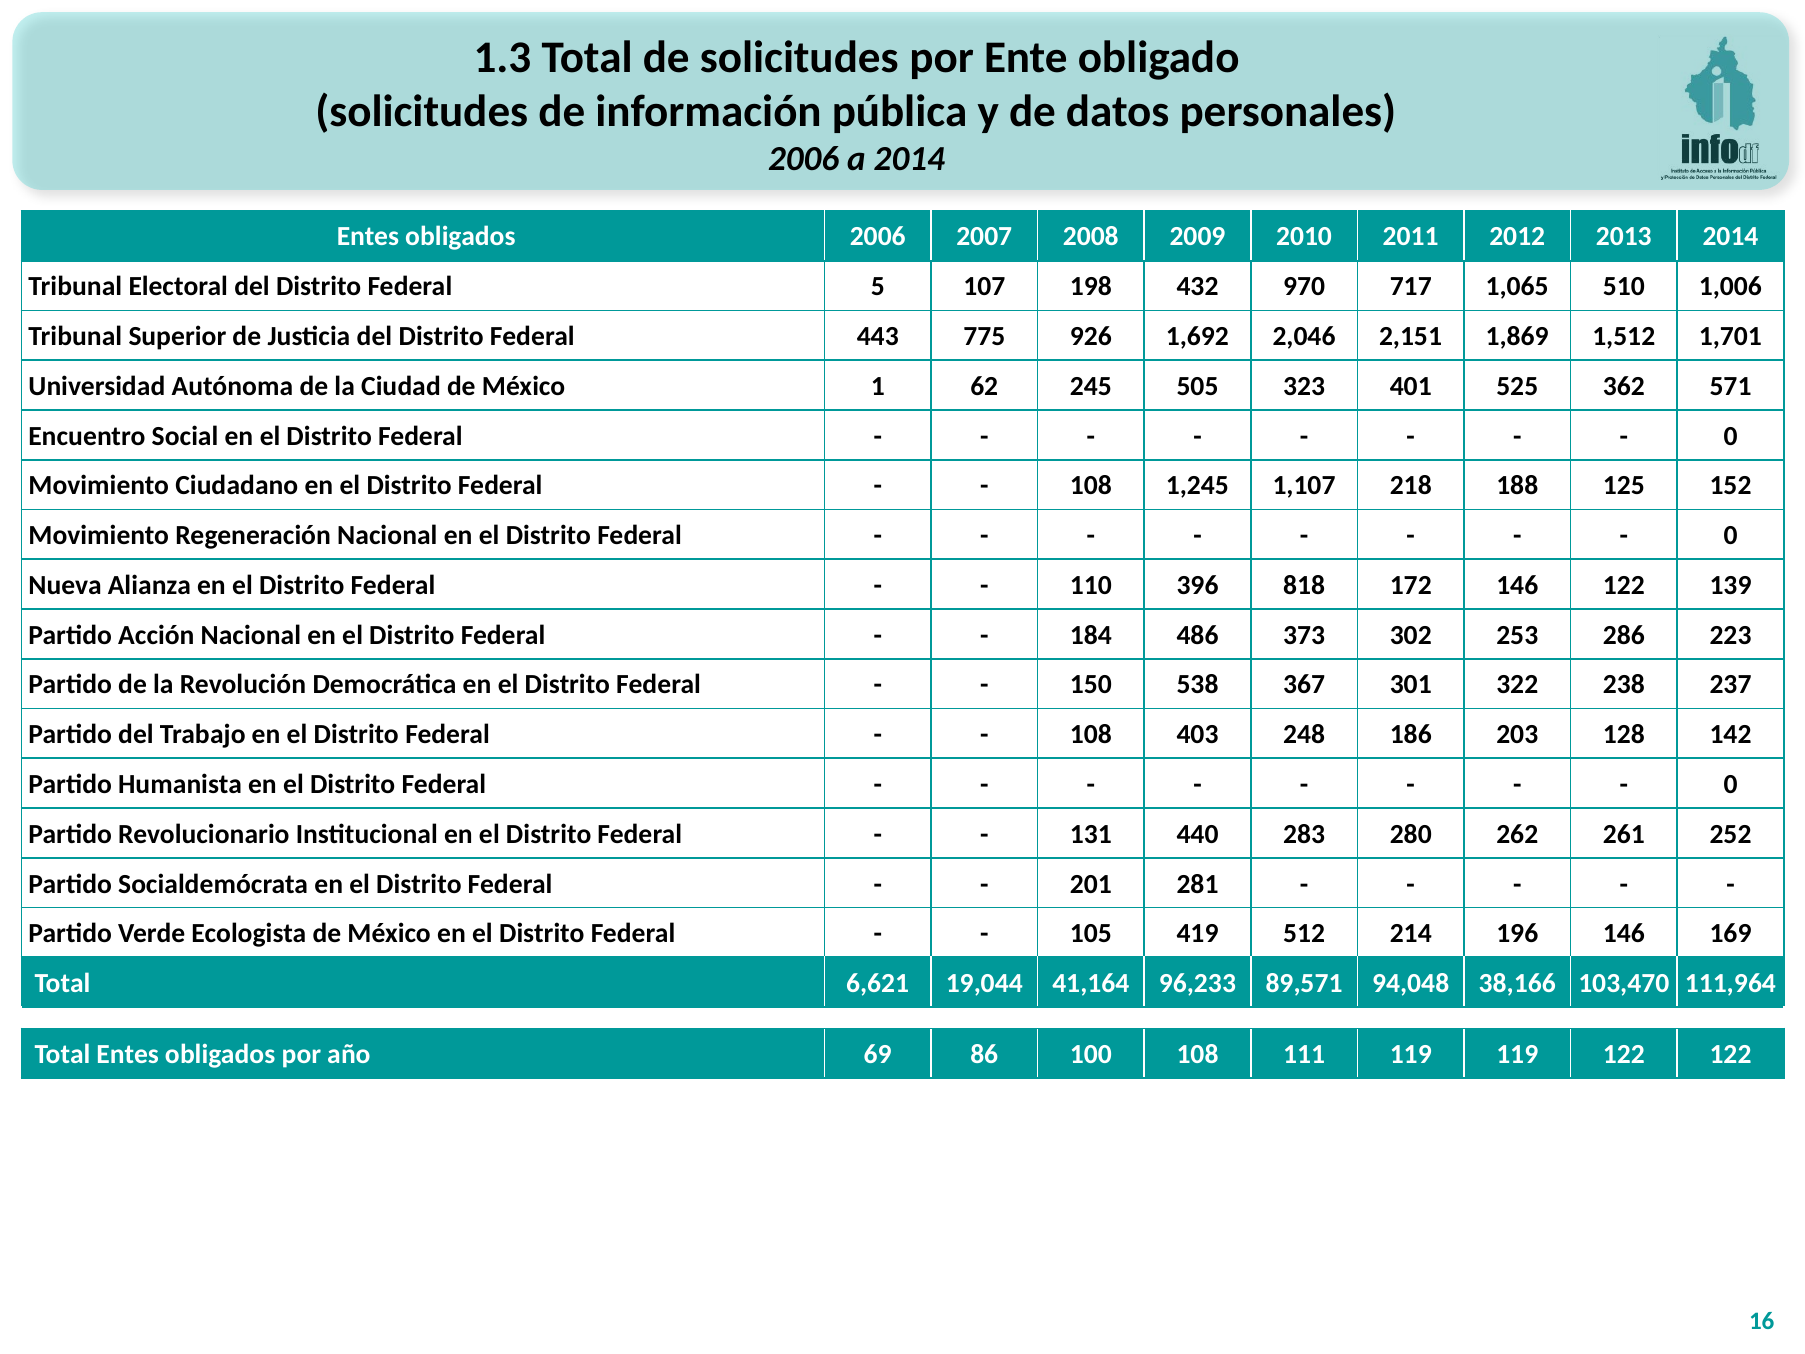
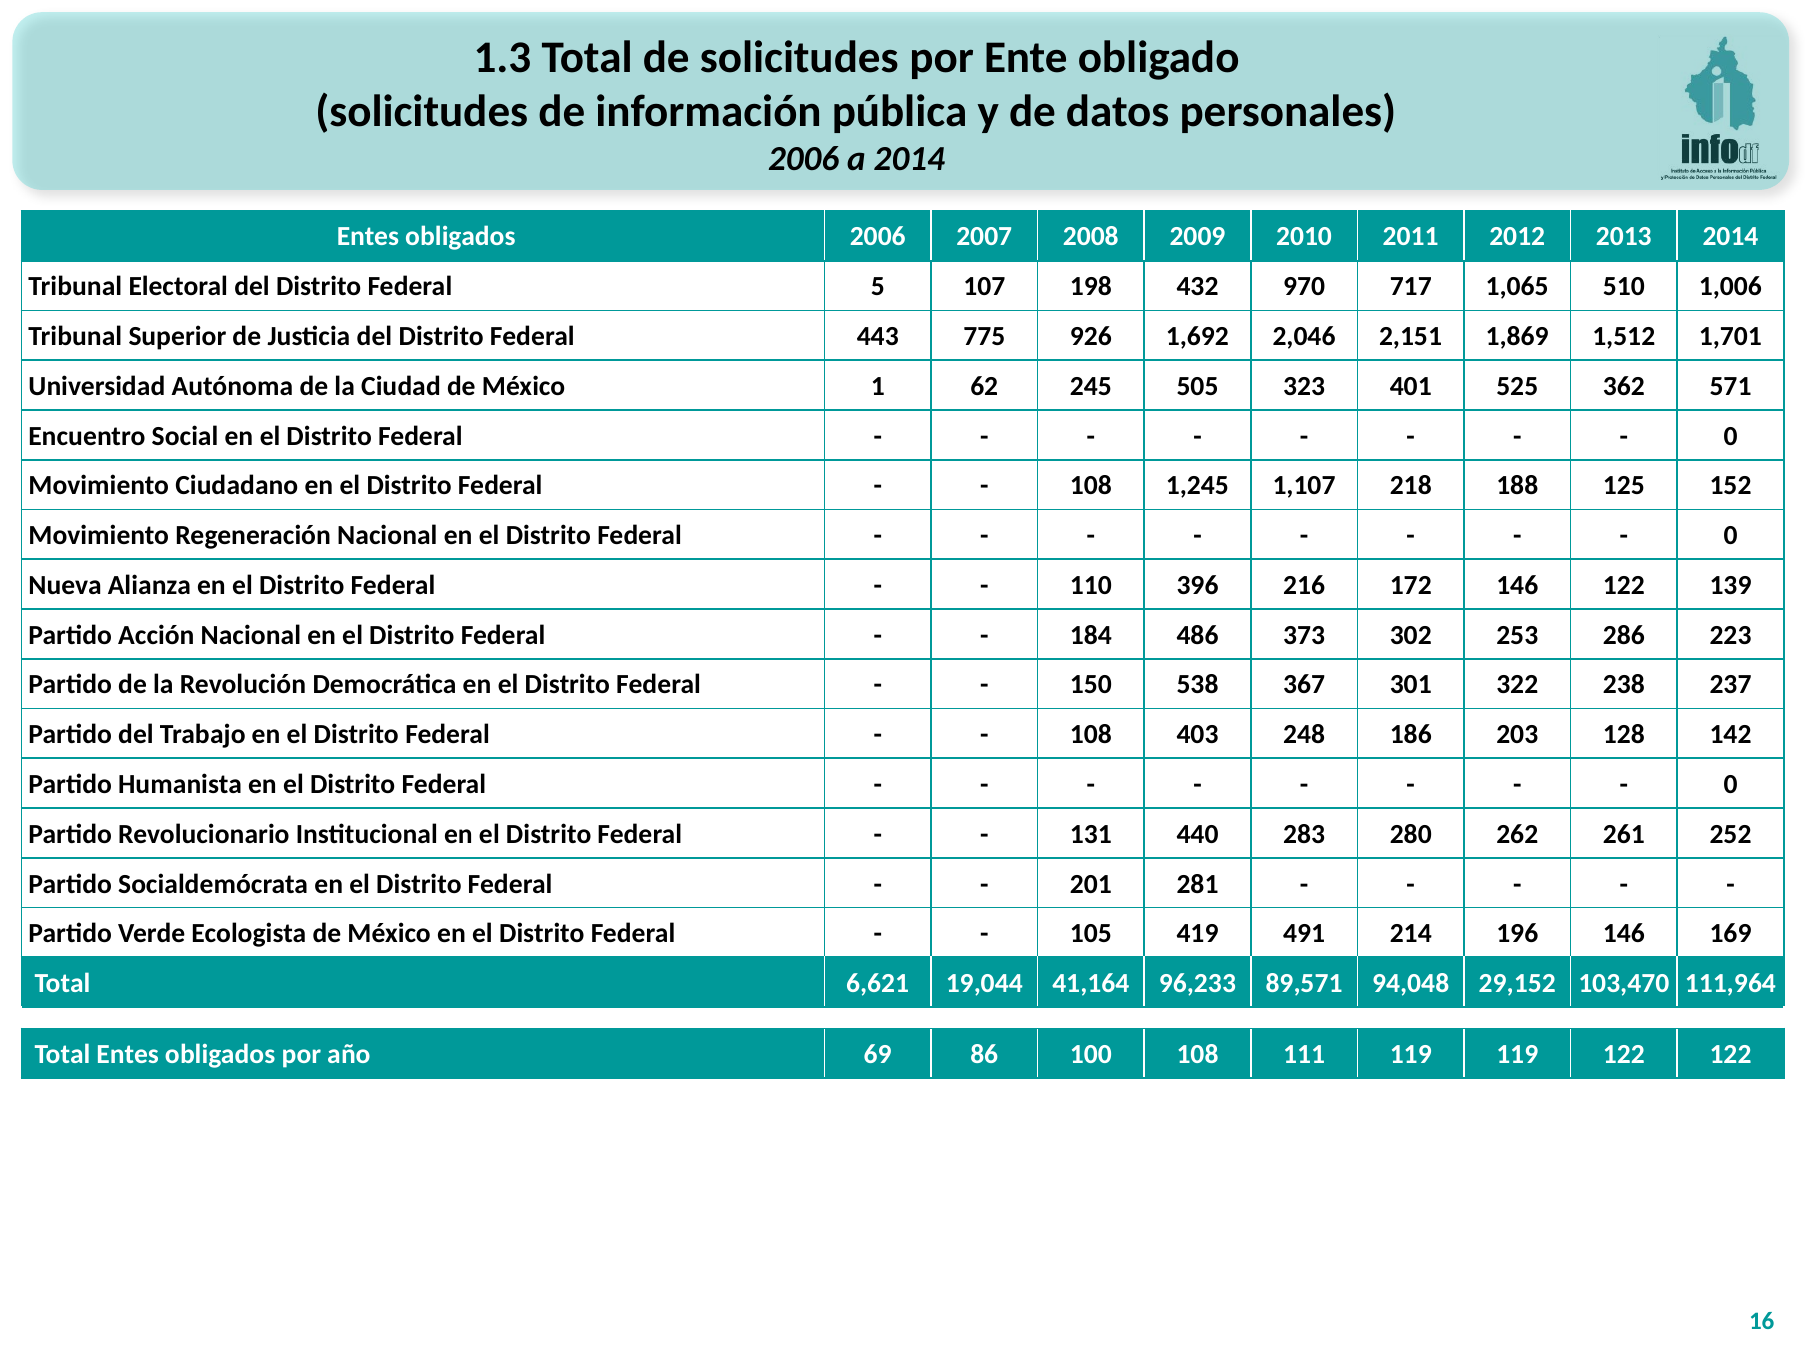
818: 818 -> 216
512: 512 -> 491
38,166: 38,166 -> 29,152
